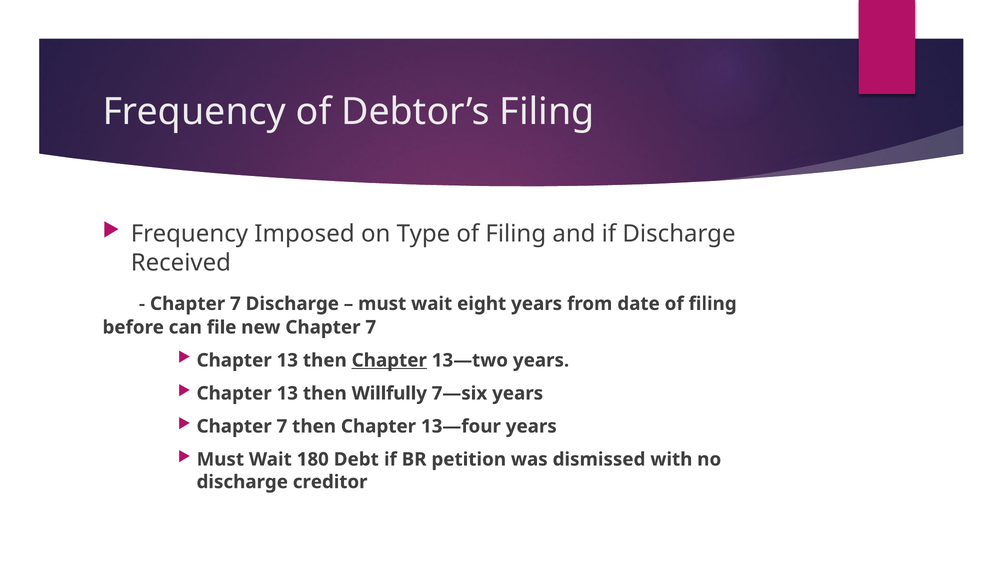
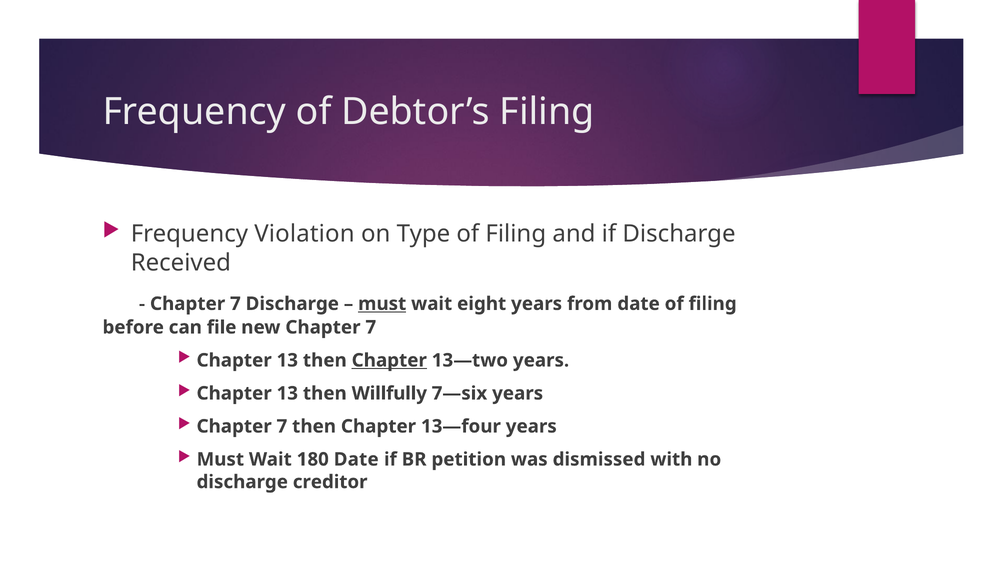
Imposed: Imposed -> Violation
must at (382, 304) underline: none -> present
180 Debt: Debt -> Date
